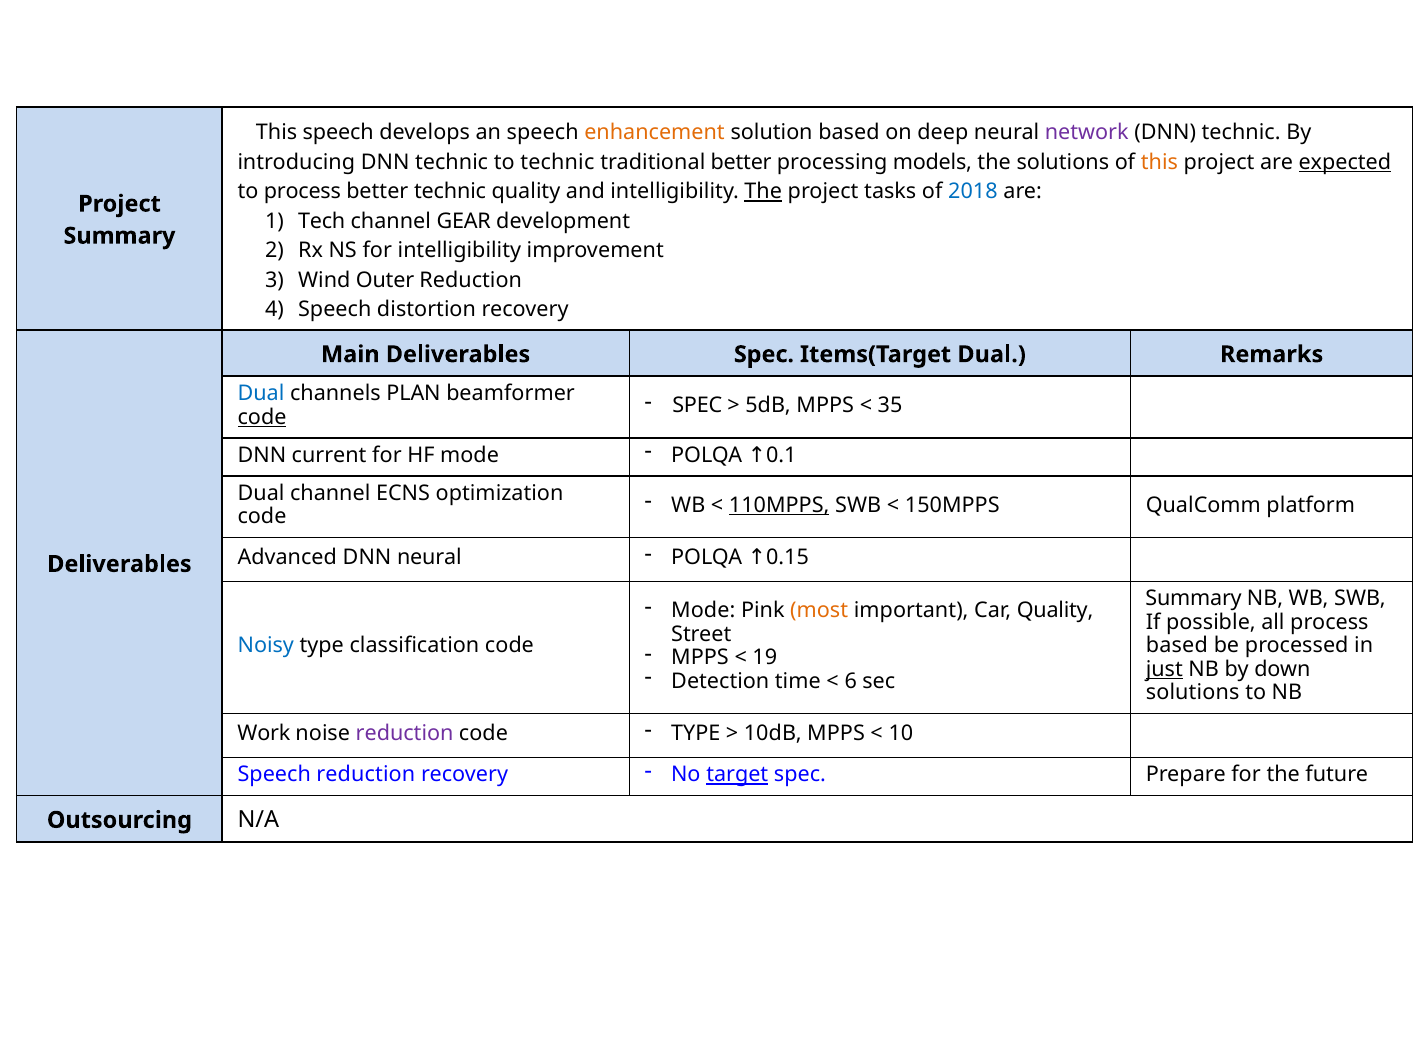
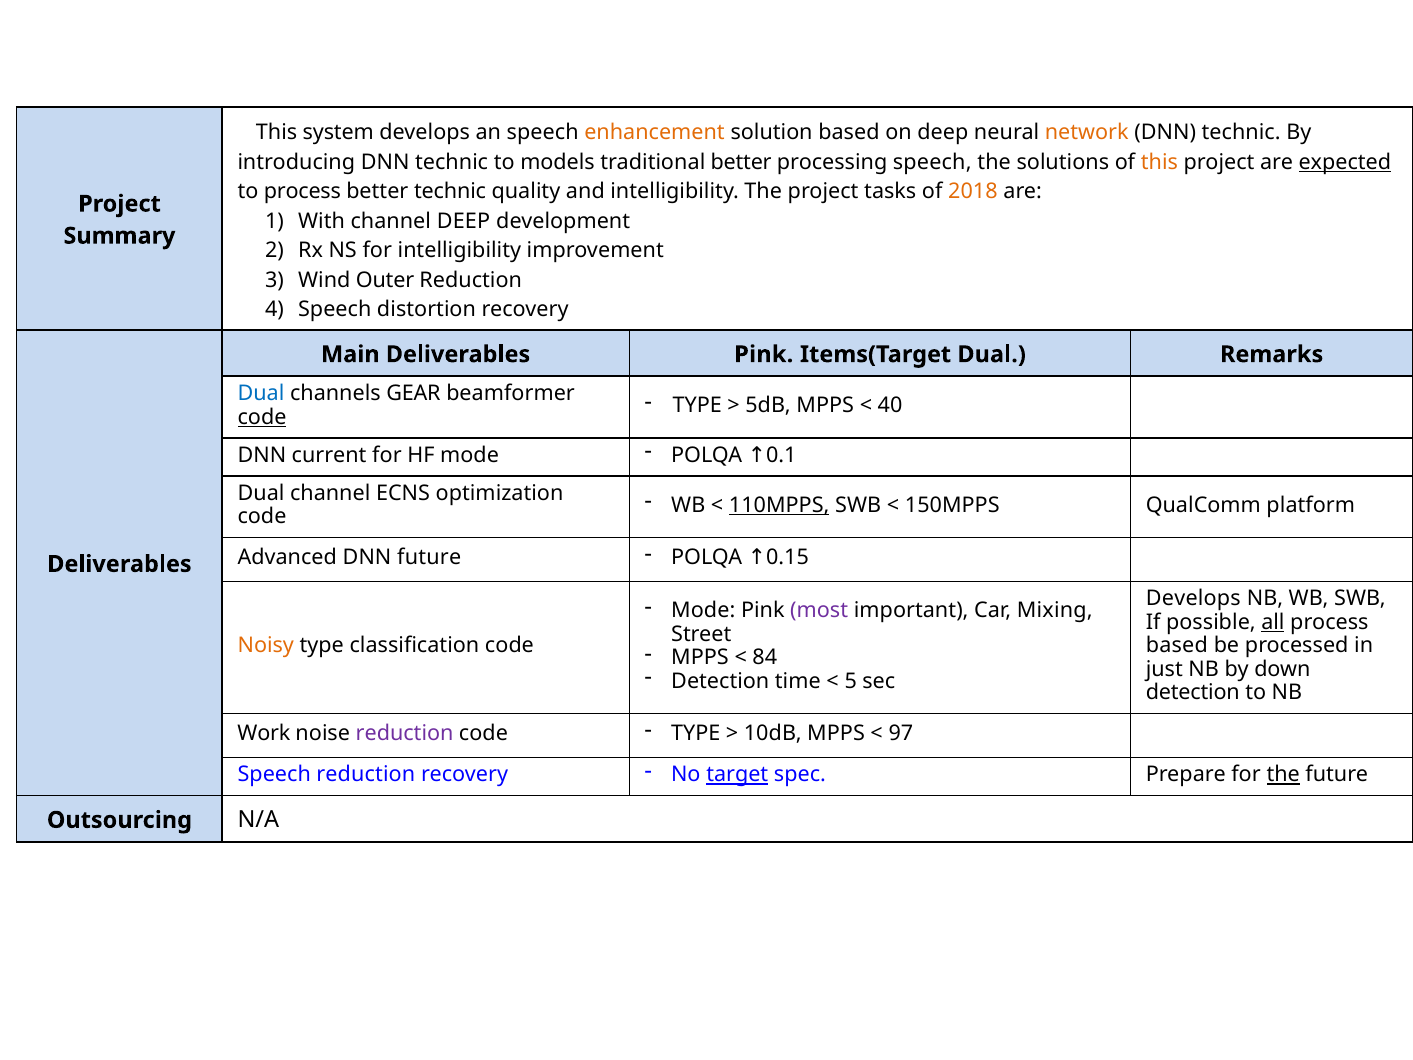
This speech: speech -> system
network colour: purple -> orange
to technic: technic -> models
processing models: models -> speech
The at (763, 192) underline: present -> none
2018 colour: blue -> orange
Tech: Tech -> With
channel GEAR: GEAR -> DEEP
Deliverables Spec: Spec -> Pink
PLAN: PLAN -> GEAR
SPEC at (697, 405): SPEC -> TYPE
35: 35 -> 40
DNN neural: neural -> future
Summary at (1194, 599): Summary -> Develops
most colour: orange -> purple
Car Quality: Quality -> Mixing
all underline: none -> present
Noisy colour: blue -> orange
19: 19 -> 84
just underline: present -> none
6: 6 -> 5
solutions at (1193, 693): solutions -> detection
10: 10 -> 97
the at (1283, 775) underline: none -> present
